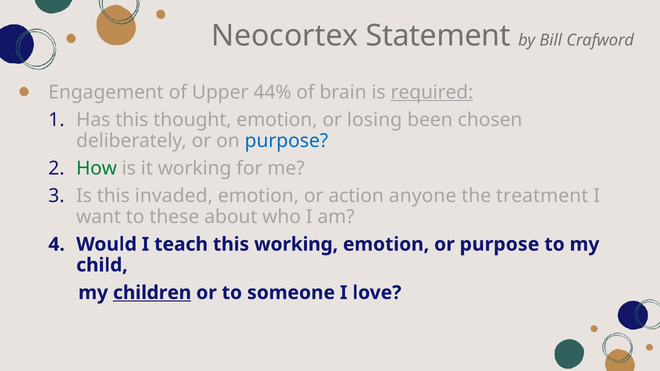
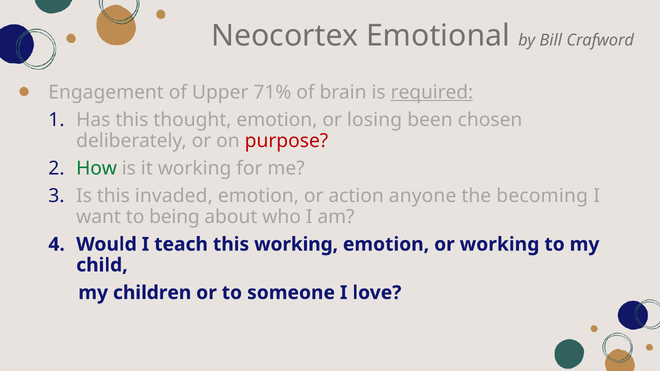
Statement: Statement -> Emotional
44%: 44% -> 71%
purpose at (286, 141) colour: blue -> red
treatment: treatment -> becoming
these: these -> being
or purpose: purpose -> working
children underline: present -> none
